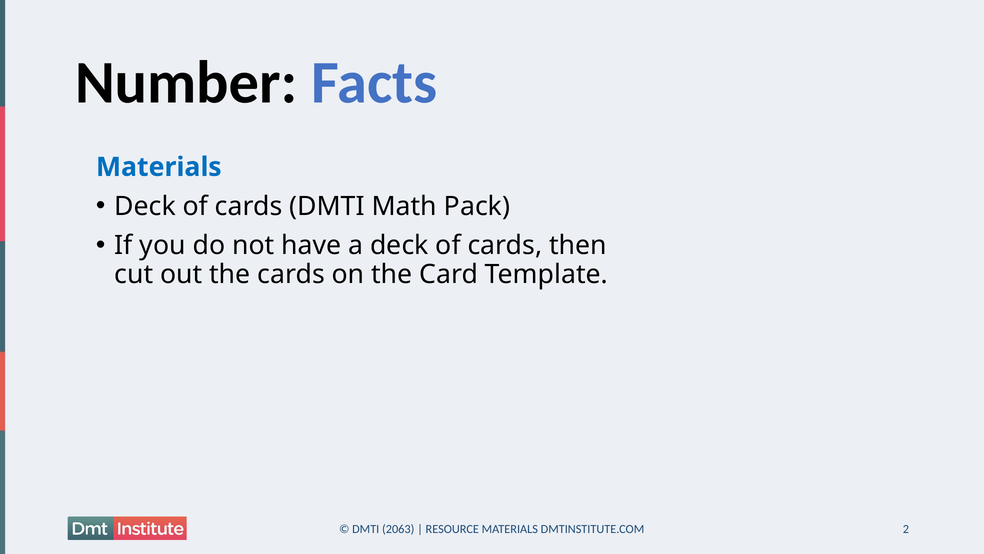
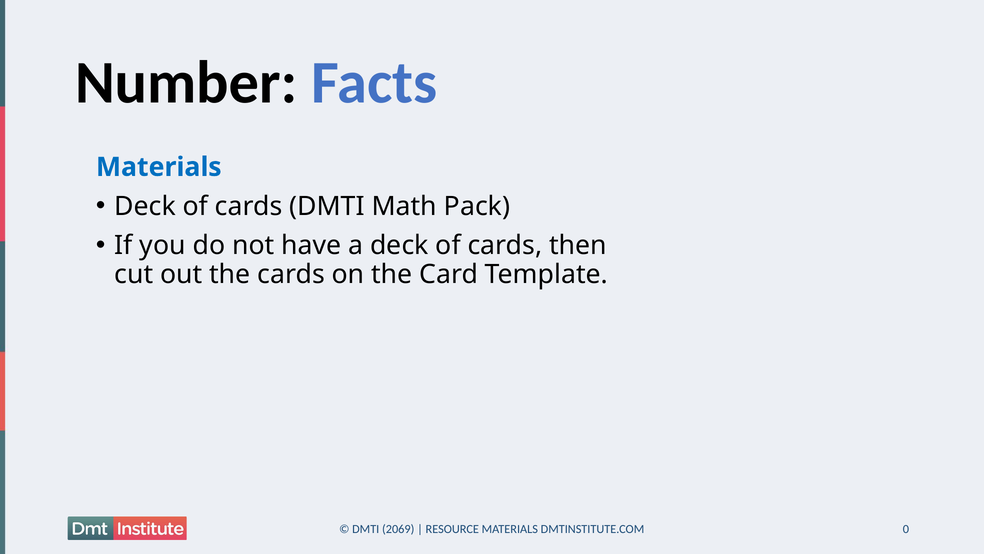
2063: 2063 -> 2069
2: 2 -> 0
